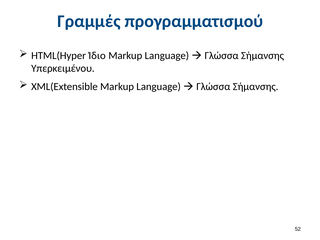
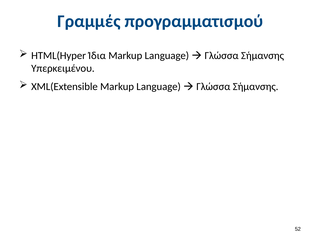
Ίδιο: Ίδιο -> Ίδια
